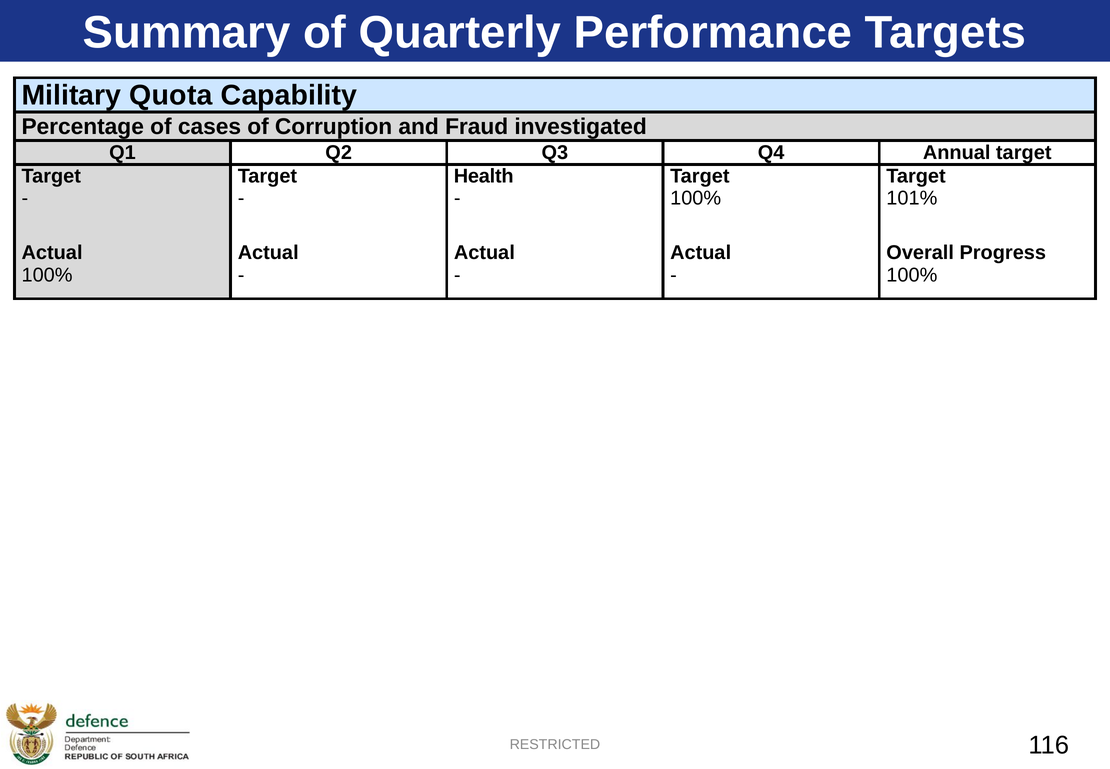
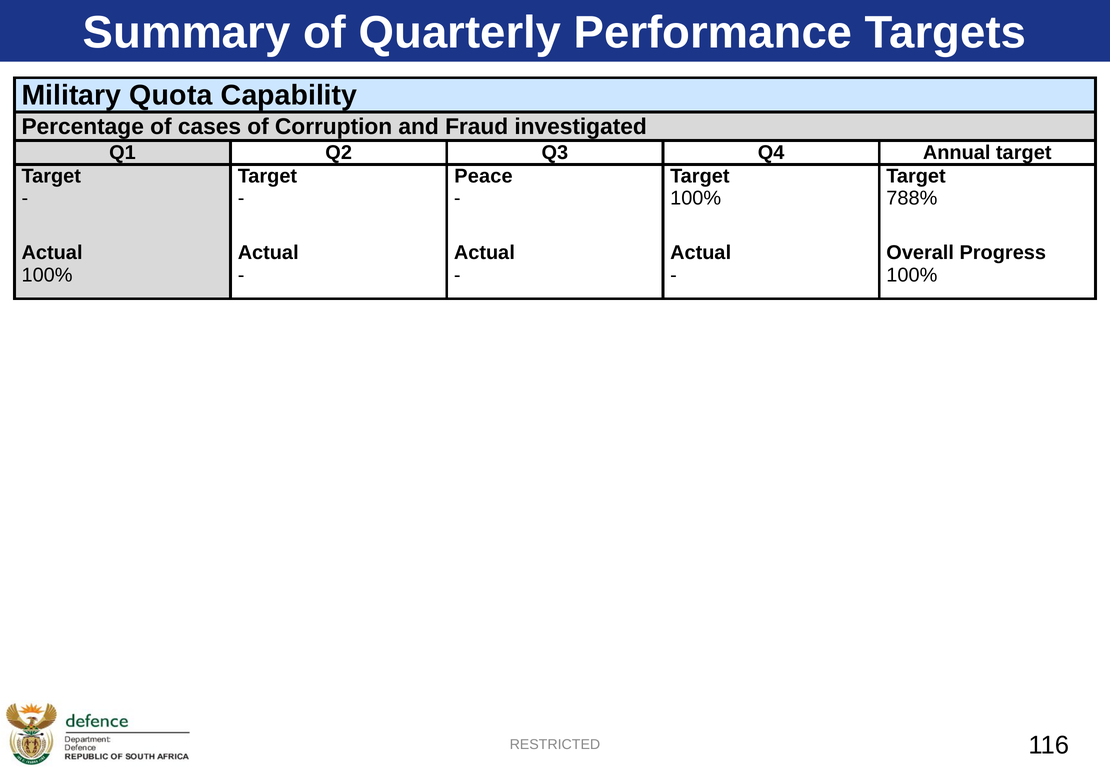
Health: Health -> Peace
101%: 101% -> 788%
